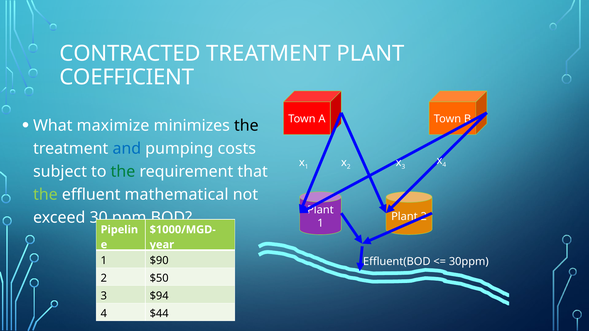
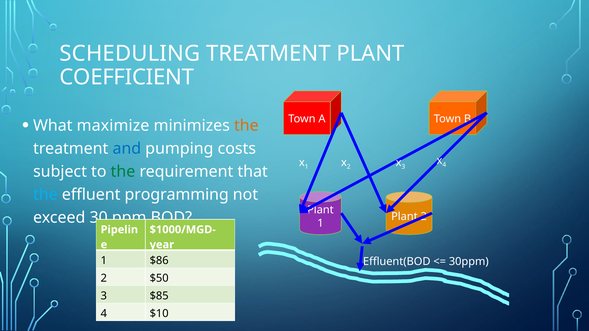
CONTRACTED: CONTRACTED -> SCHEDULING
the at (246, 126) colour: black -> orange
the at (45, 195) colour: light green -> light blue
mathematical: mathematical -> programming
$90: $90 -> $86
$94: $94 -> $85
$44: $44 -> $10
